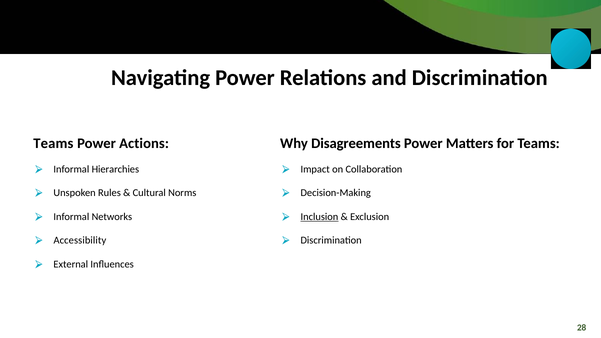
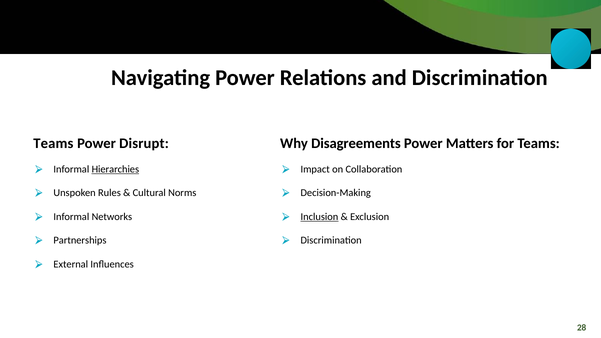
Actions: Actions -> Disrupt
Hierarchies underline: none -> present
Accessibility: Accessibility -> Partnerships
